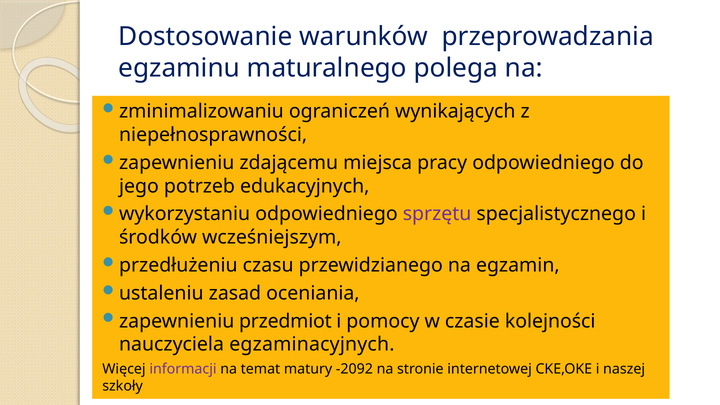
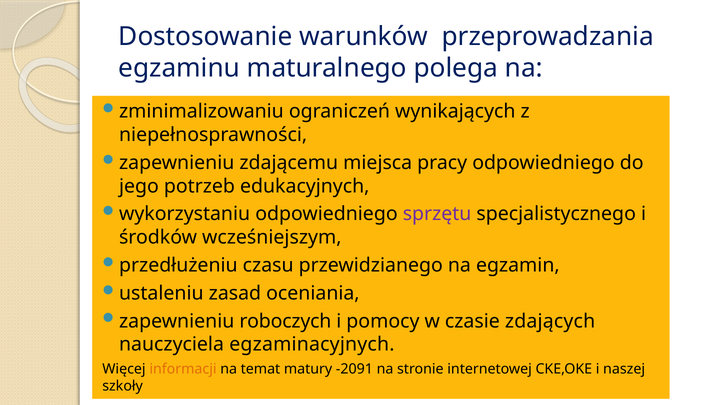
przedmiot: przedmiot -> roboczych
kolejności: kolejności -> zdających
informacji colour: purple -> orange
-2092: -2092 -> -2091
